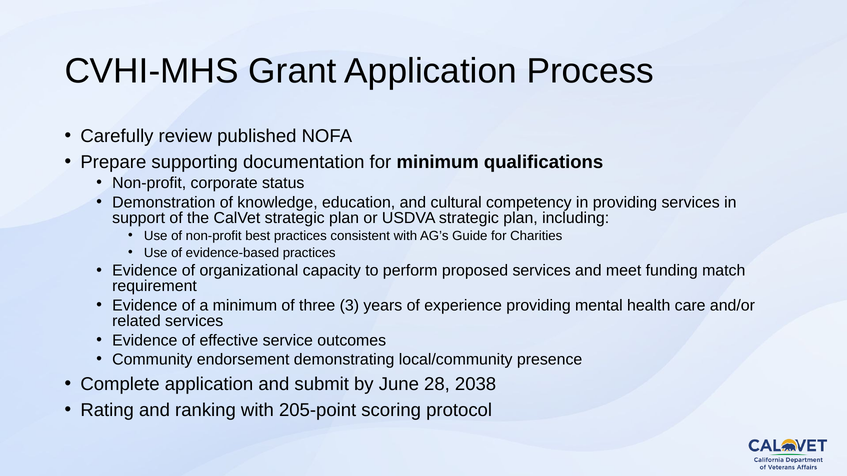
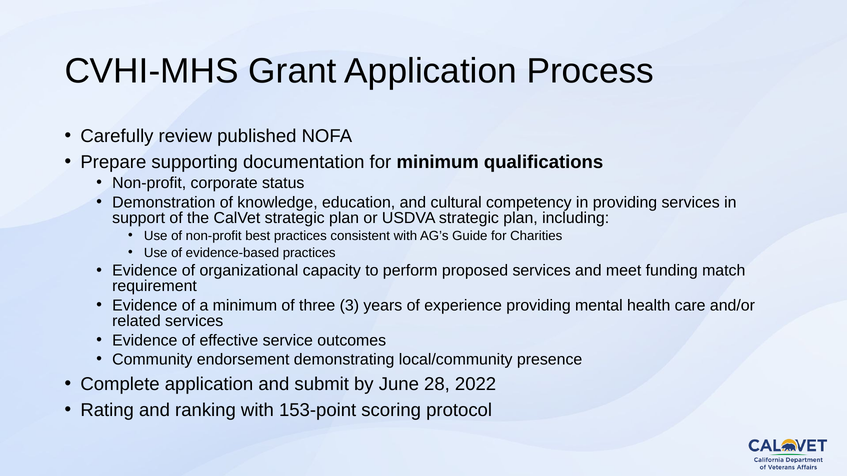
2038: 2038 -> 2022
205-point: 205-point -> 153-point
